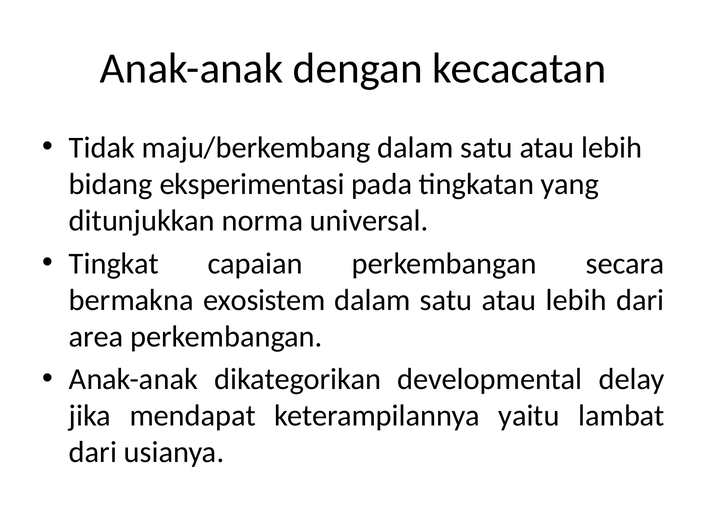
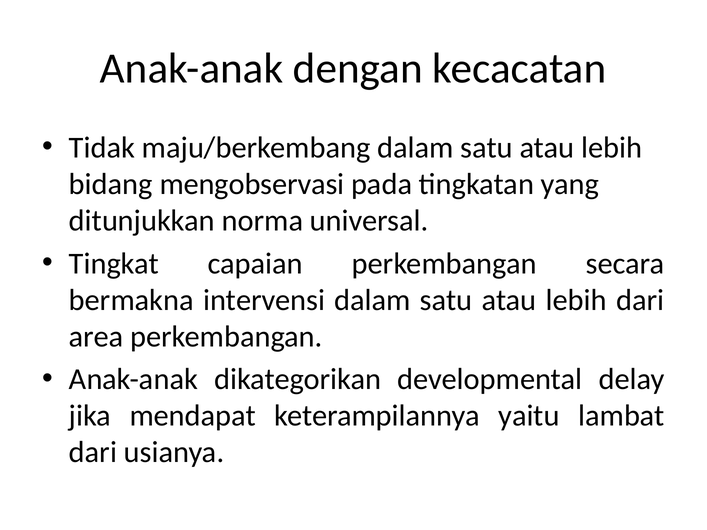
eksperimentasi: eksperimentasi -> mengobservasi
exosistem: exosistem -> intervensi
